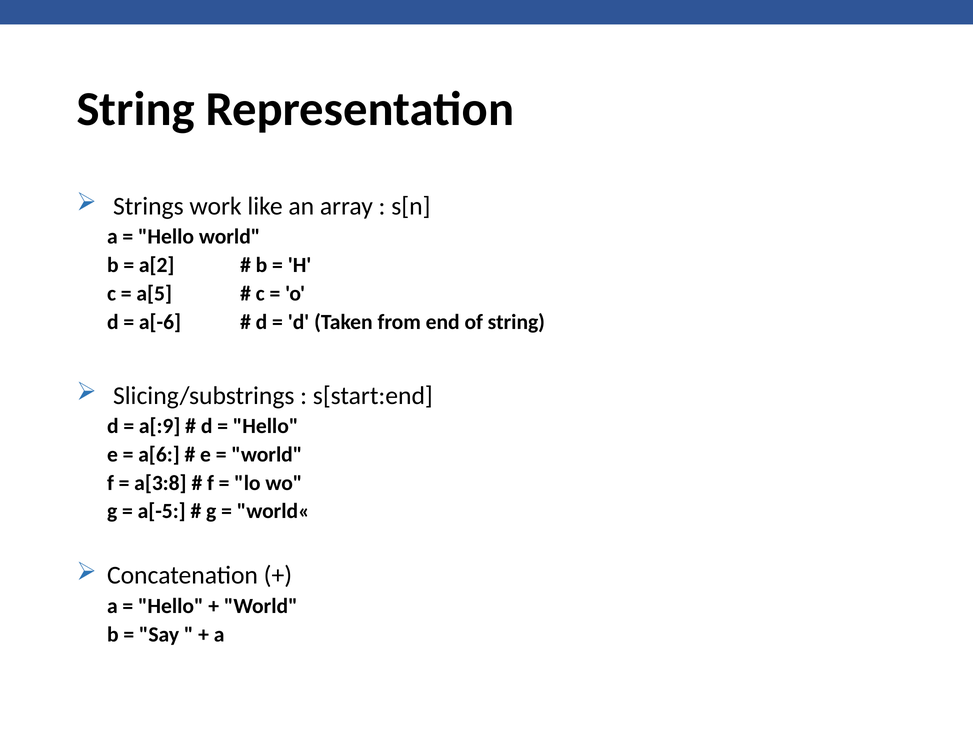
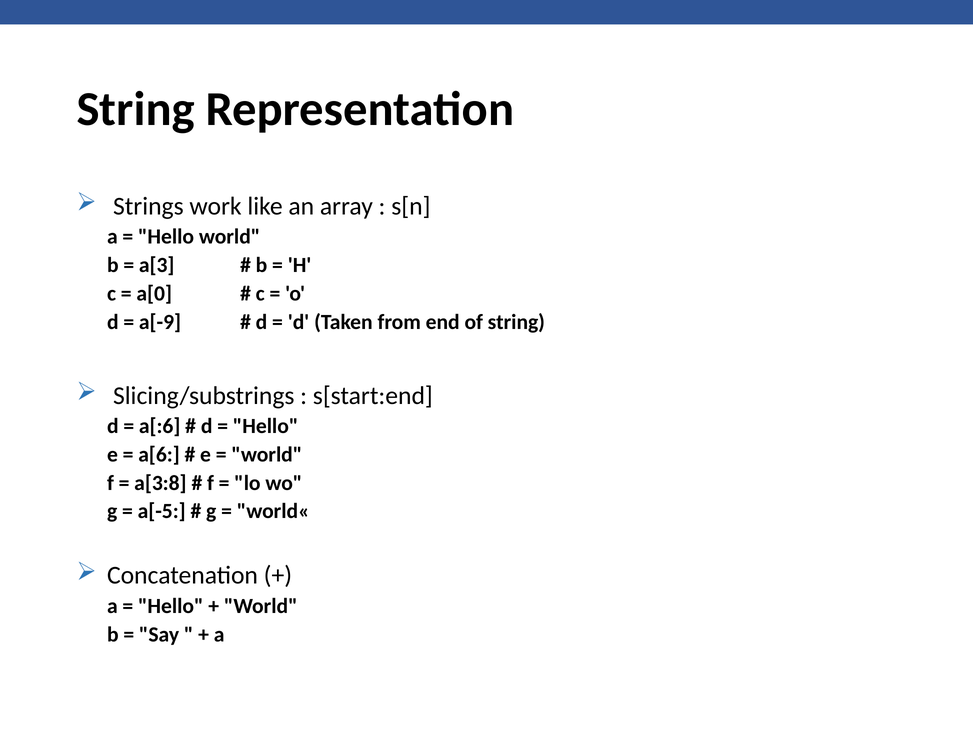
a[2: a[2 -> a[3
a[5: a[5 -> a[0
a[-6: a[-6 -> a[-9
a[:9: a[:9 -> a[:6
